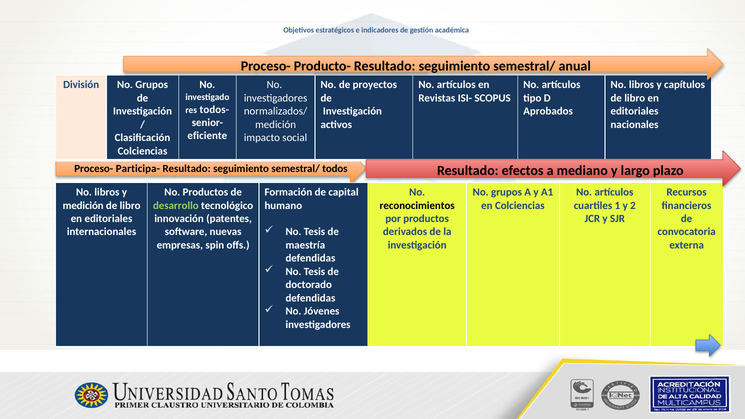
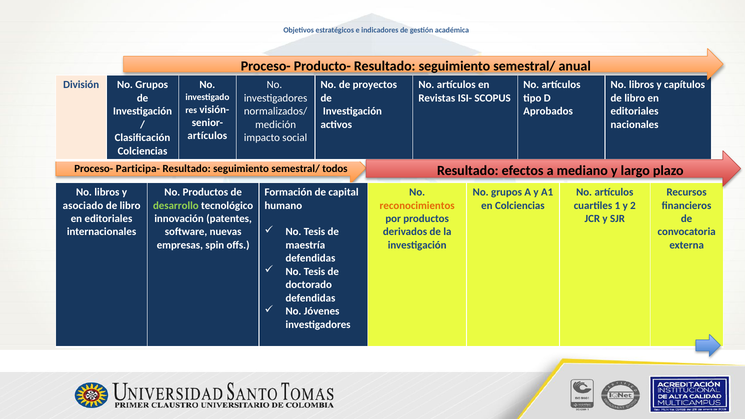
todos-: todos- -> visión-
eficiente at (207, 136): eficiente -> artículos
medición at (83, 205): medición -> asociado
reconocimientos colour: black -> orange
